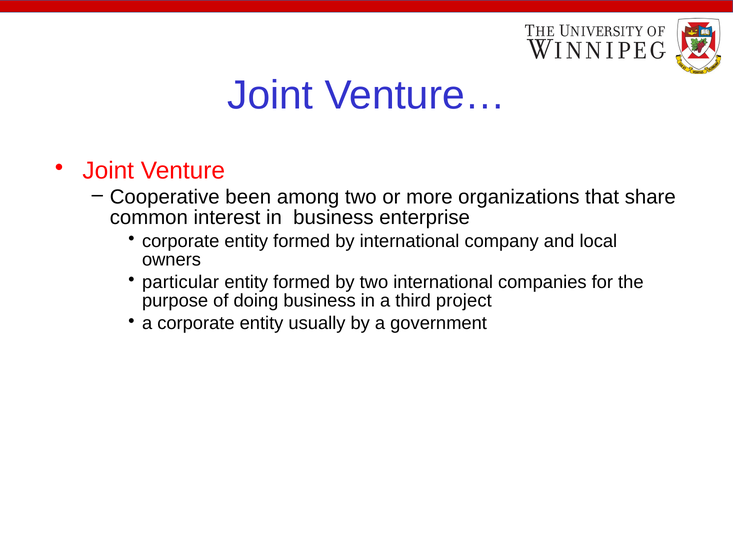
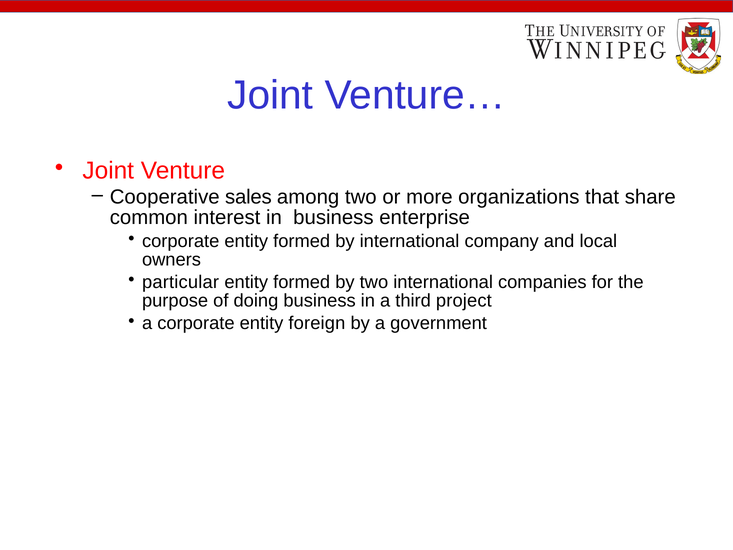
been: been -> sales
usually: usually -> foreign
